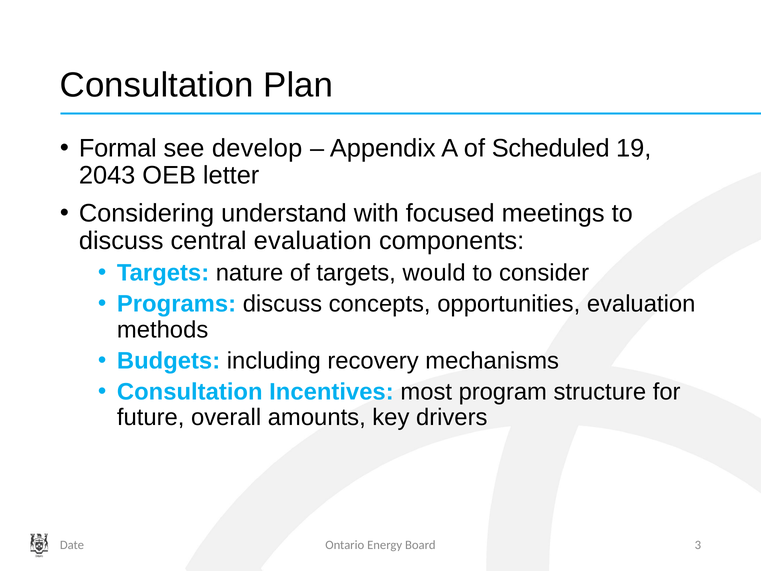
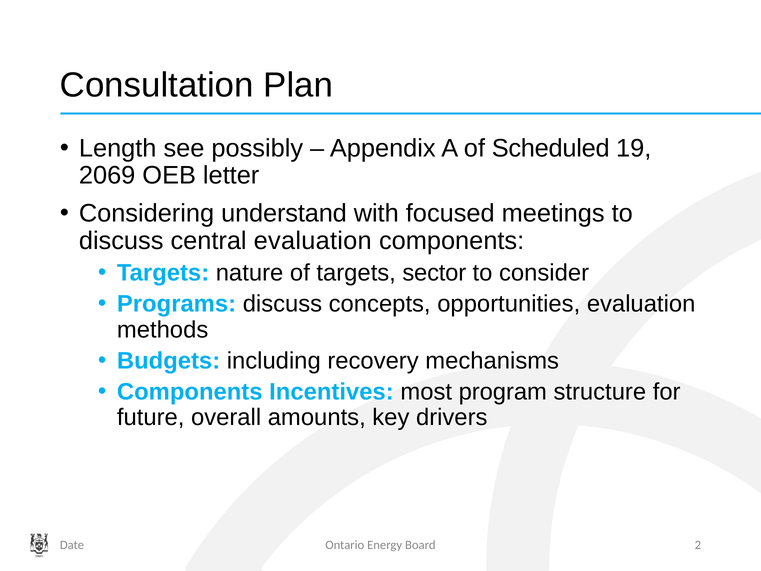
Formal: Formal -> Length
develop: develop -> possibly
2043: 2043 -> 2069
would: would -> sector
Consultation at (190, 392): Consultation -> Components
3: 3 -> 2
